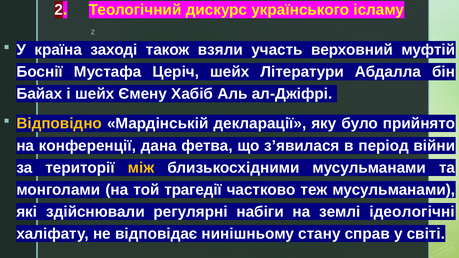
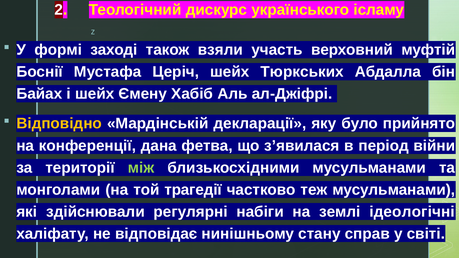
країна: країна -> формі
Літератури: Літератури -> Тюркських
між colour: yellow -> light green
